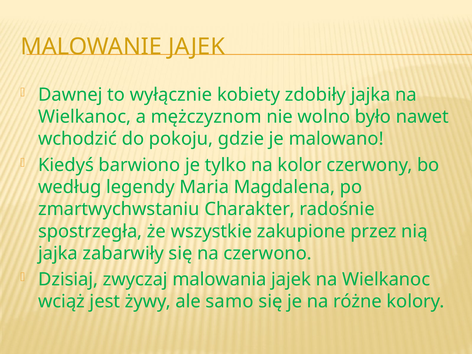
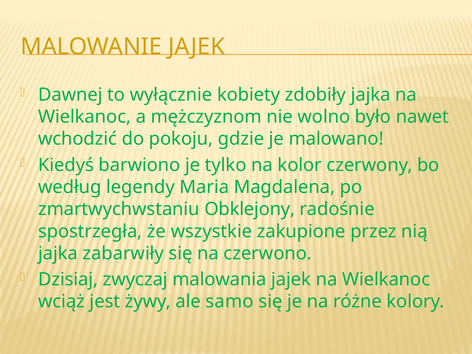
Charakter: Charakter -> Obklejony
